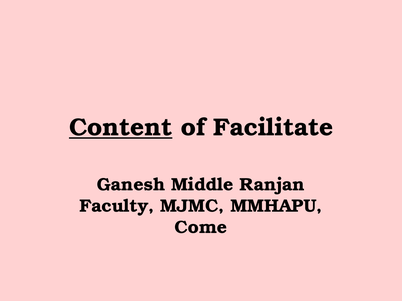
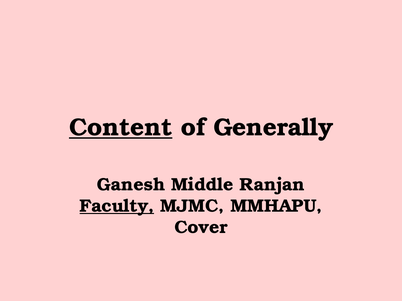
Facilitate: Facilitate -> Generally
Faculty underline: none -> present
Come: Come -> Cover
